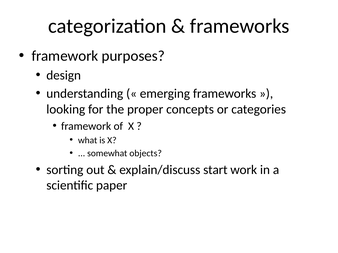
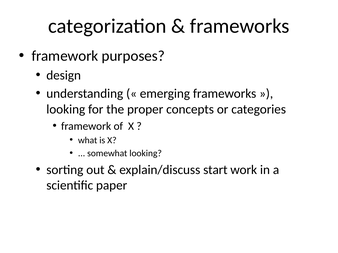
somewhat objects: objects -> looking
